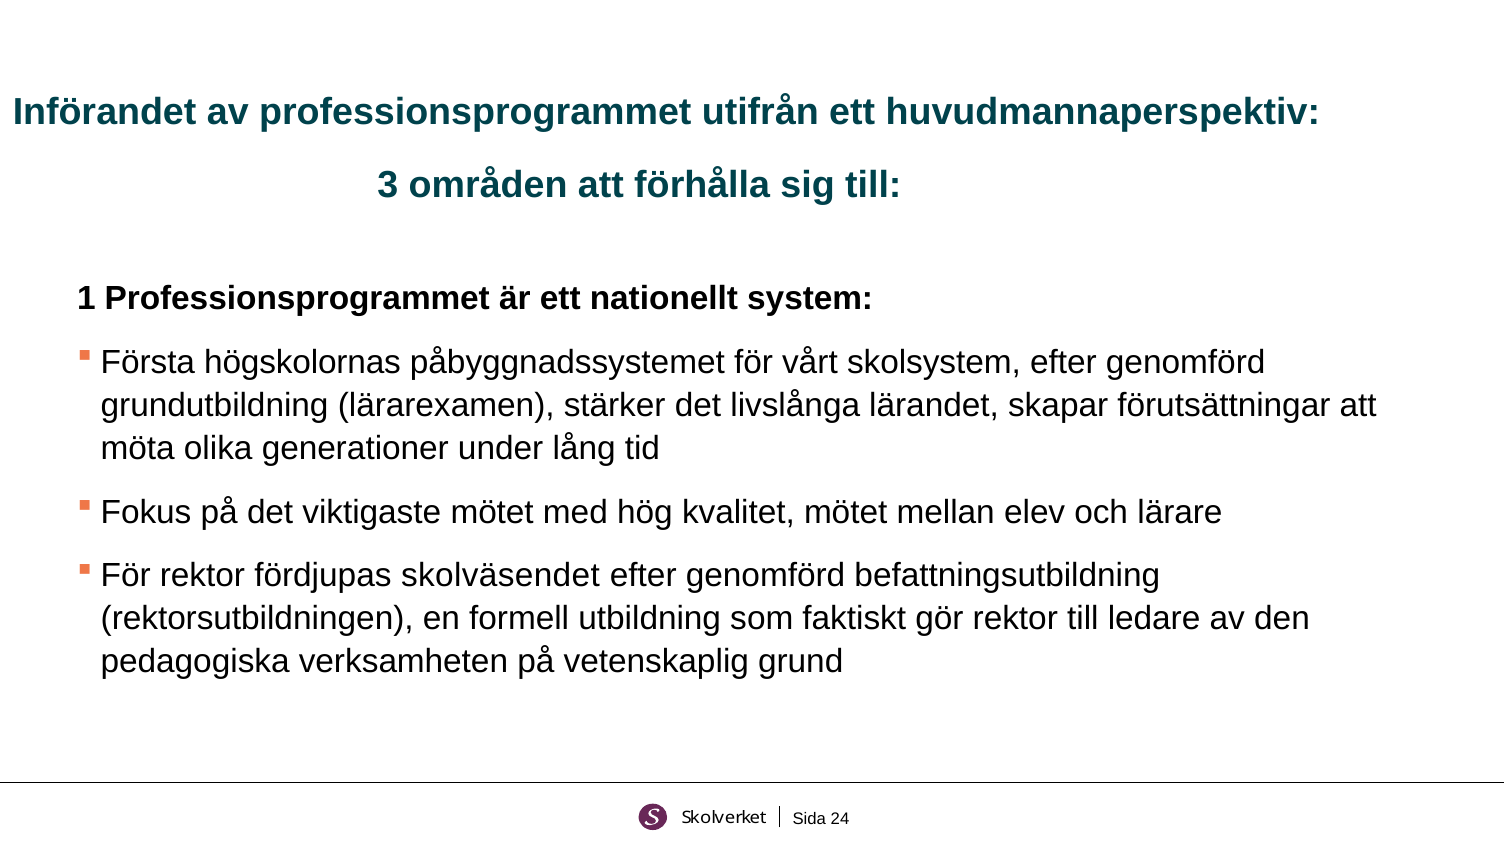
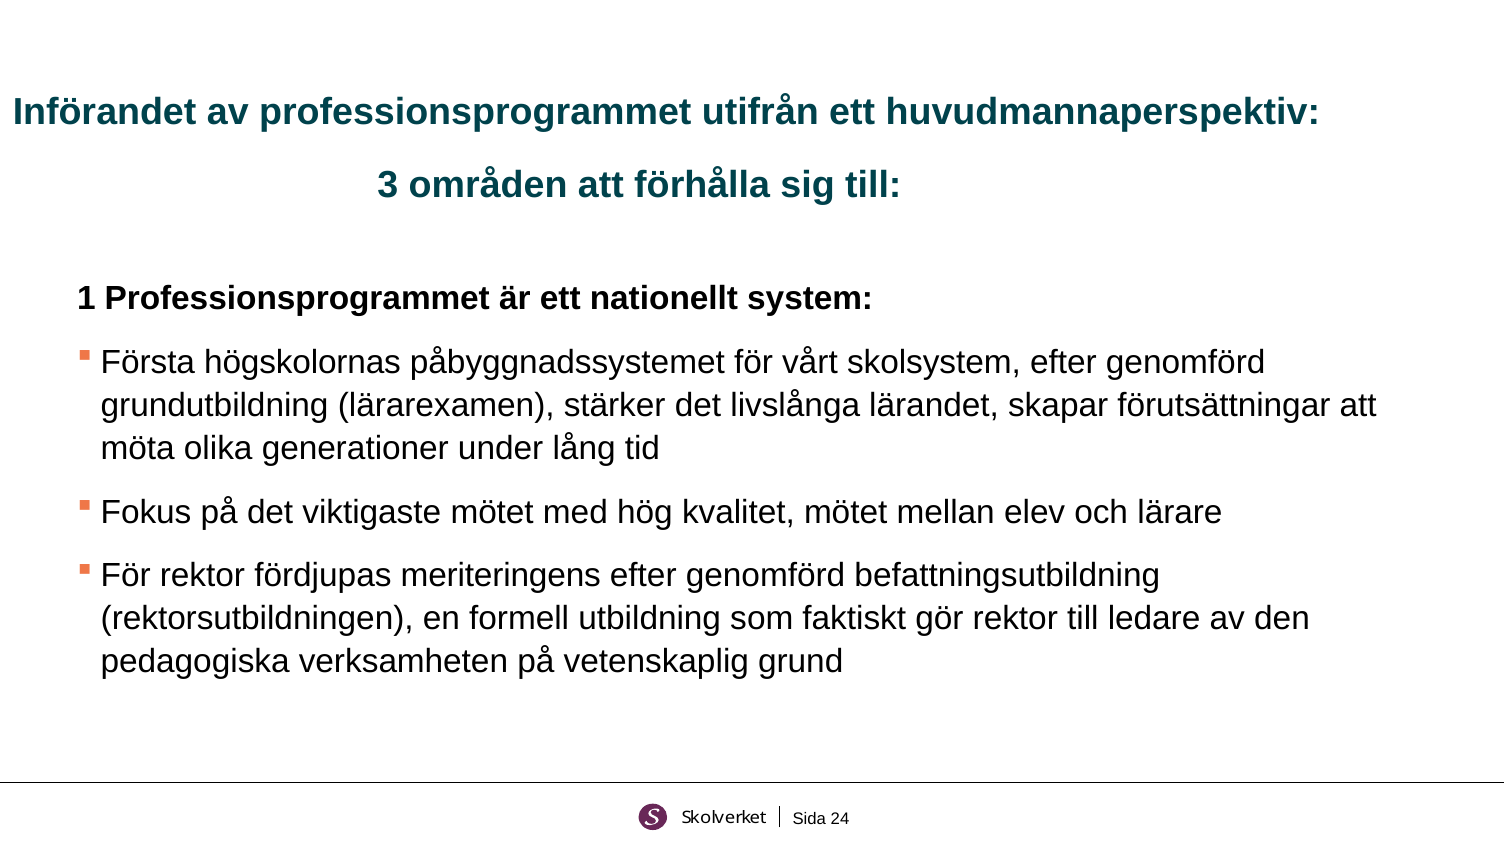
skolväsendet: skolväsendet -> meriteringens
